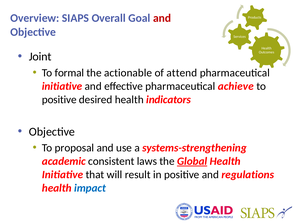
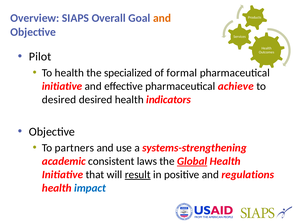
and at (162, 18) colour: red -> orange
Joint: Joint -> Pilot
To formal: formal -> health
actionable: actionable -> specialized
attend: attend -> formal
positive at (59, 99): positive -> desired
proposal: proposal -> partners
result underline: none -> present
